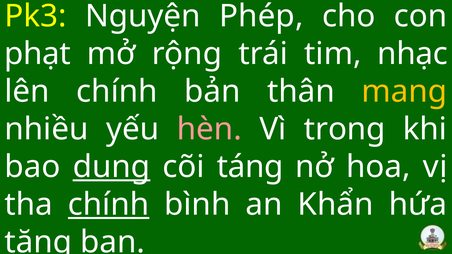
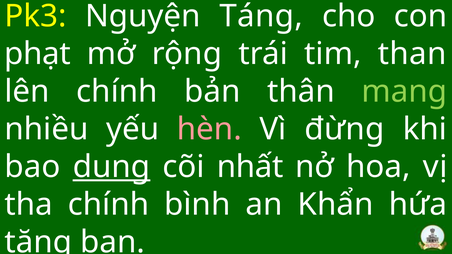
Phép: Phép -> Táng
nhạc: nhạc -> than
mang colour: yellow -> light green
trong: trong -> đừng
táng: táng -> nhất
chính at (109, 205) underline: present -> none
